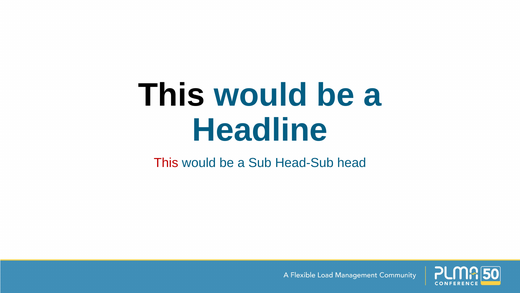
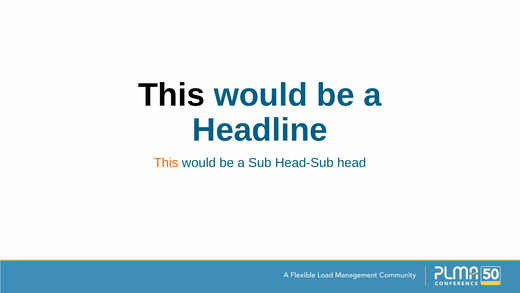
This at (166, 163) colour: red -> orange
